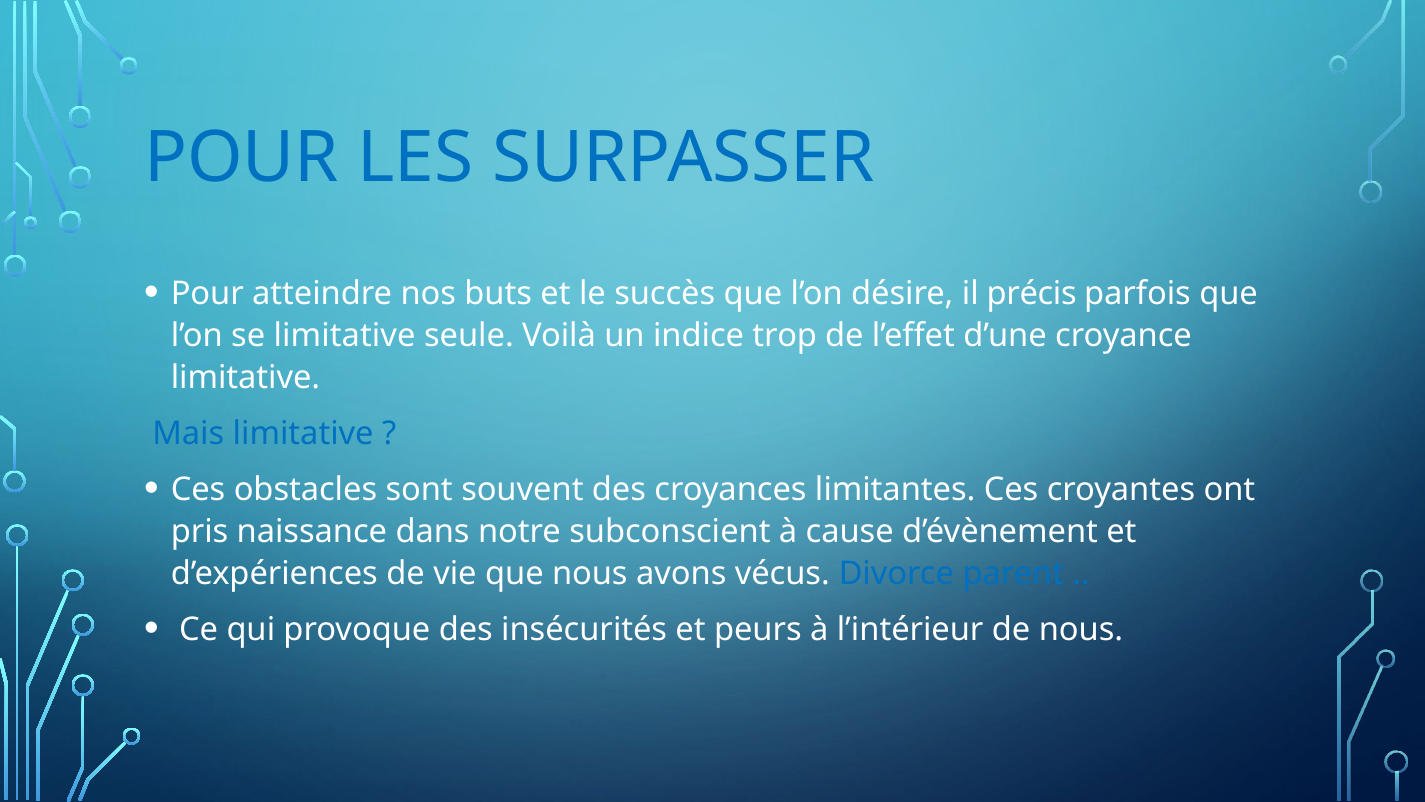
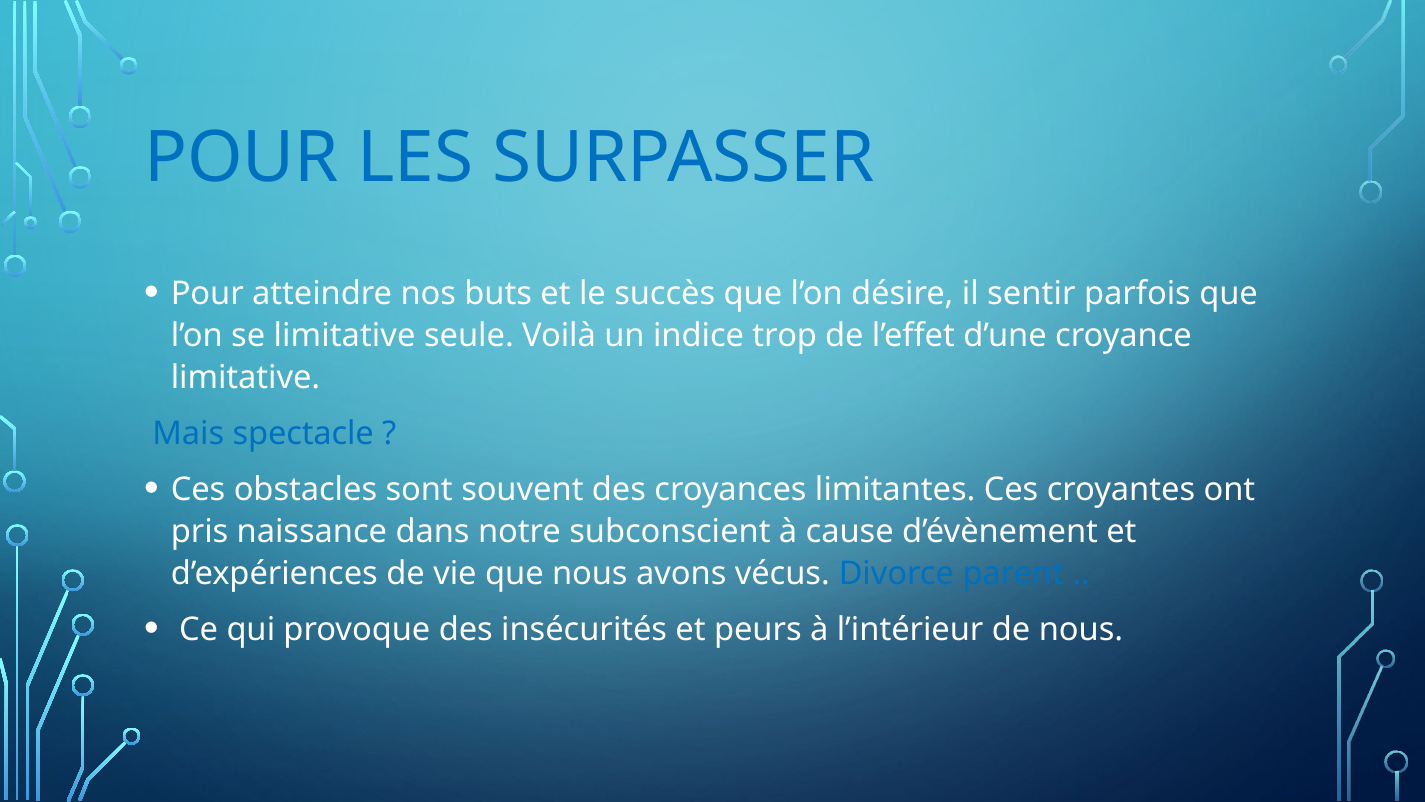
précis: précis -> sentir
Mais limitative: limitative -> spectacle
